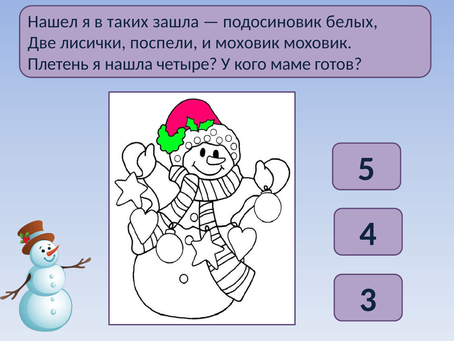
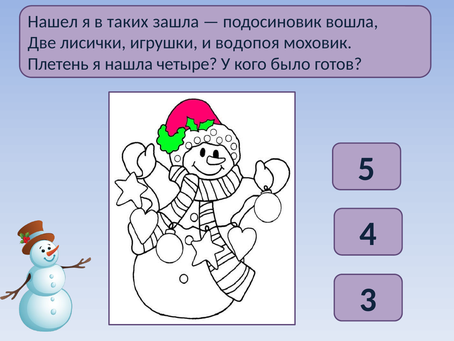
белых: белых -> вошла
поспели: поспели -> игрушки
и моховик: моховик -> водопоя
маме: маме -> было
